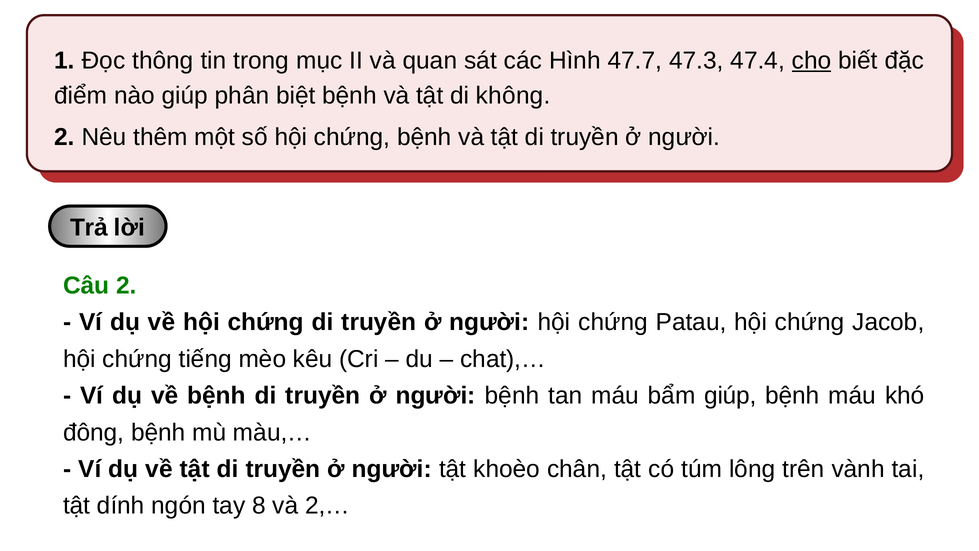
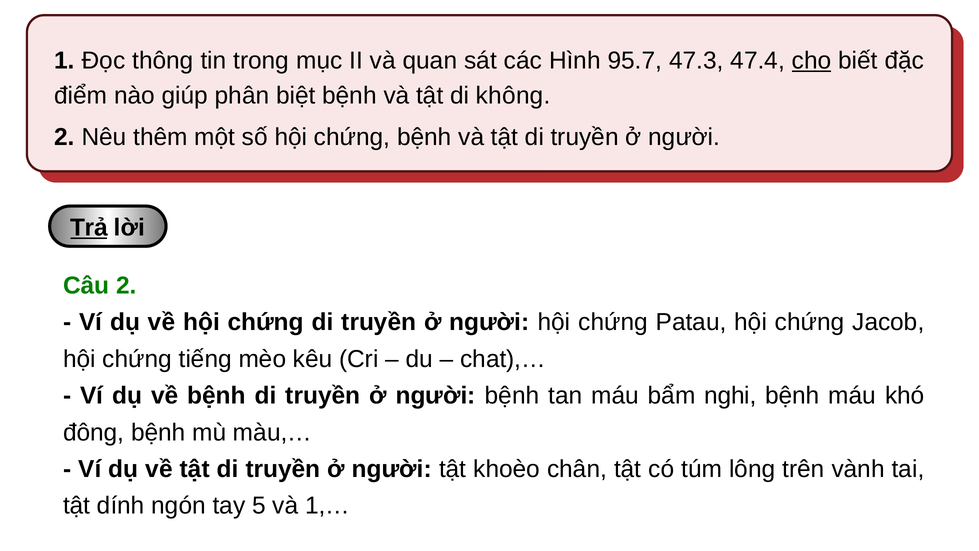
47.7: 47.7 -> 95.7
Trả underline: none -> present
bẩm giúp: giúp -> nghi
8: 8 -> 5
2,…: 2,… -> 1,…
